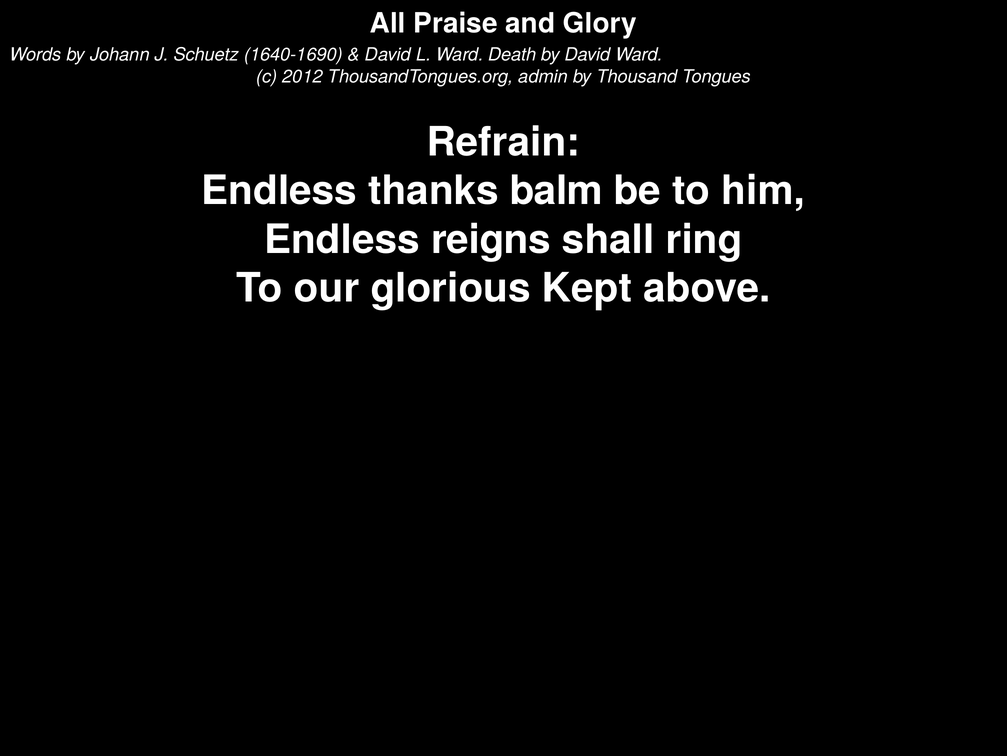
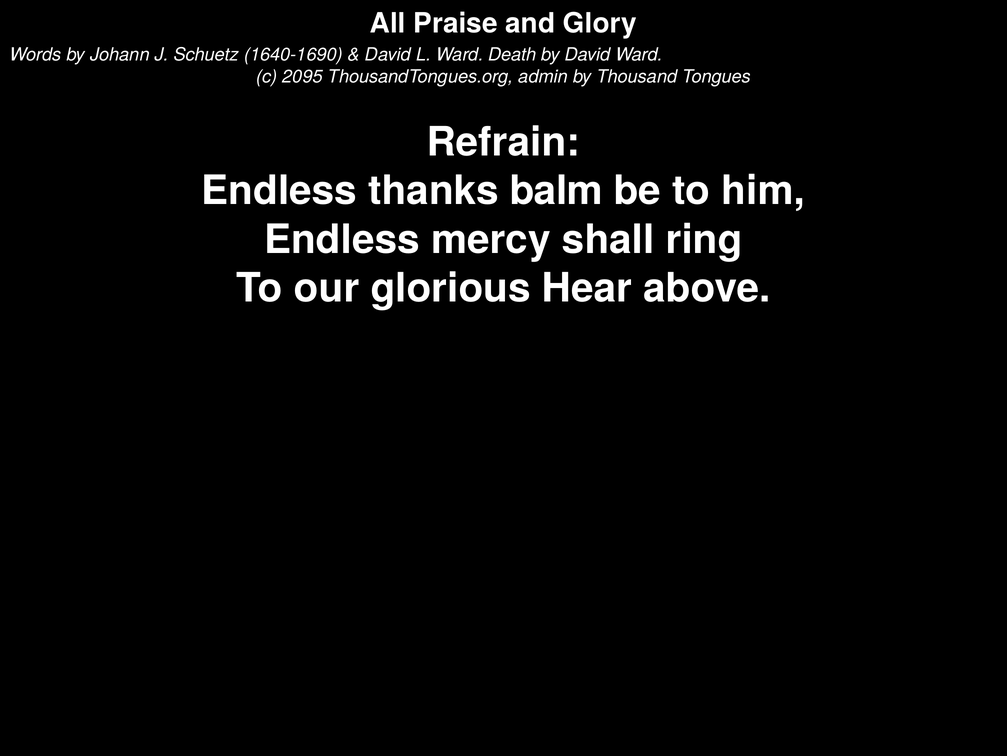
2012: 2012 -> 2095
reigns: reigns -> mercy
Kept: Kept -> Hear
